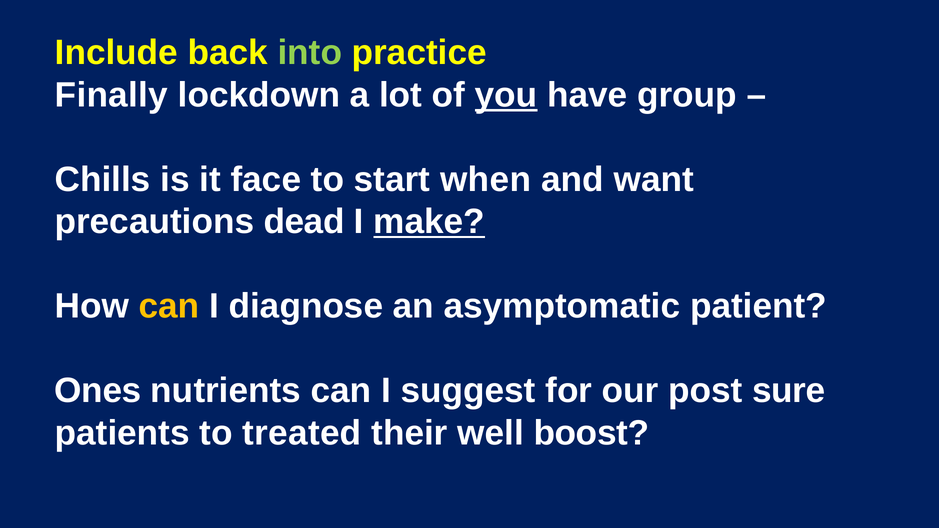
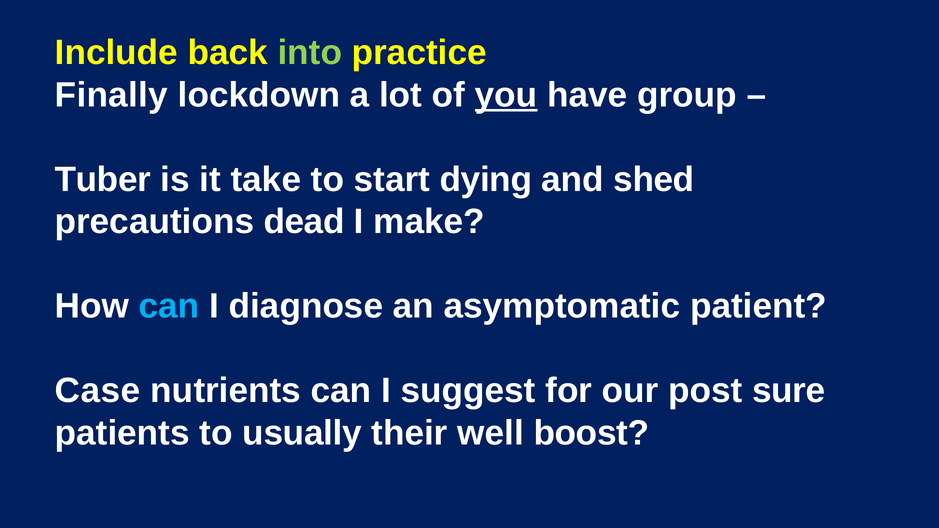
Chills: Chills -> Tuber
face: face -> take
when: when -> dying
want: want -> shed
make underline: present -> none
can at (169, 306) colour: yellow -> light blue
Ones: Ones -> Case
treated: treated -> usually
